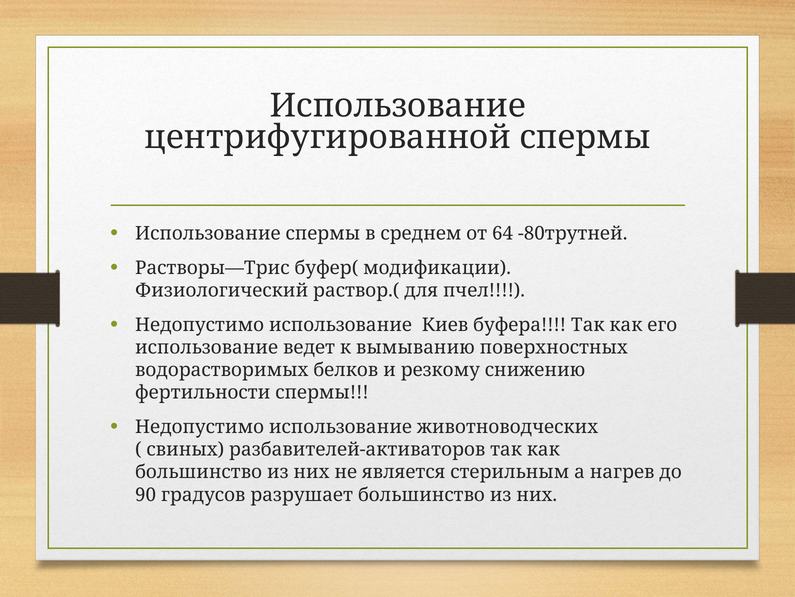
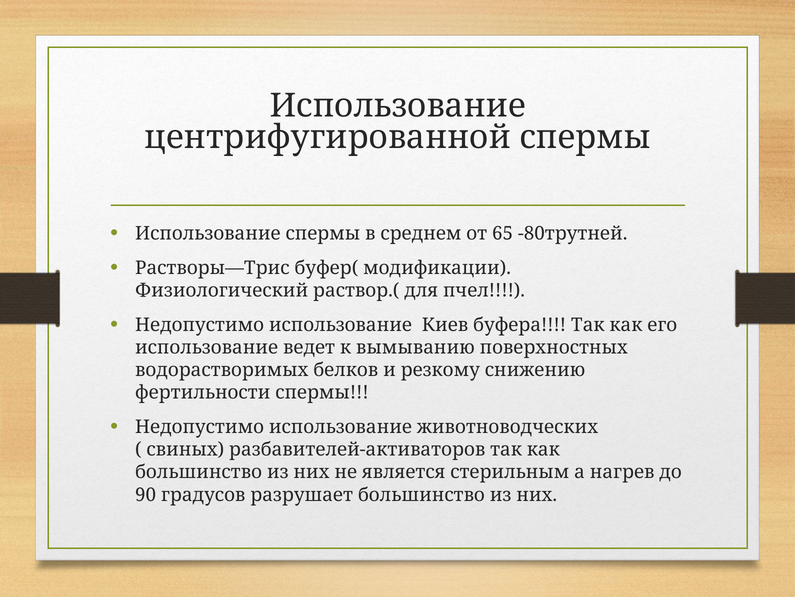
64: 64 -> 65
